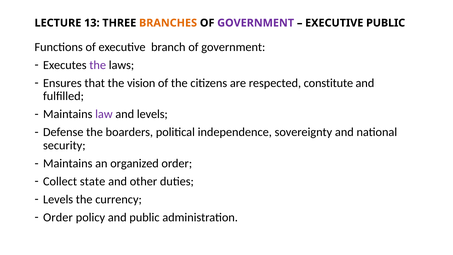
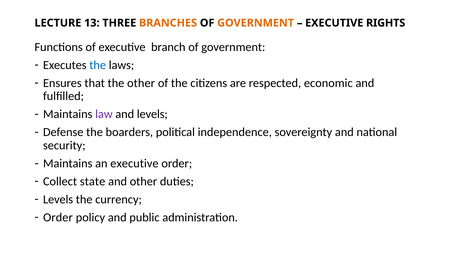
GOVERNMENT at (256, 23) colour: purple -> orange
EXECUTIVE PUBLIC: PUBLIC -> RIGHTS
the at (98, 65) colour: purple -> blue
the vision: vision -> other
constitute: constitute -> economic
an organized: organized -> executive
